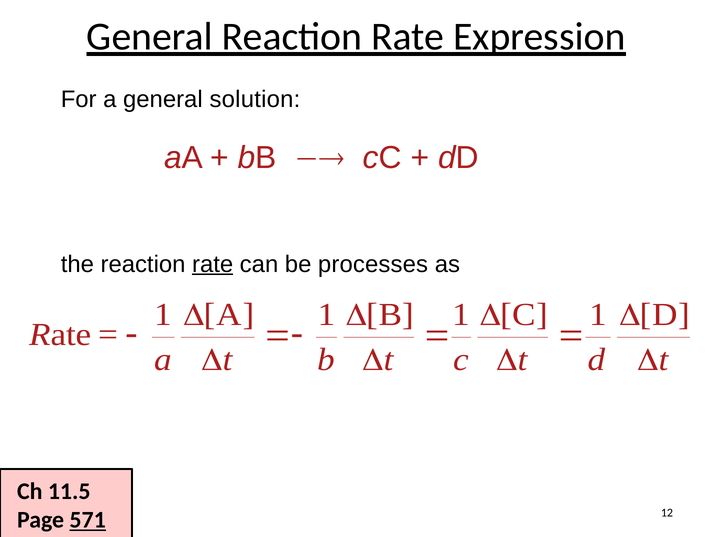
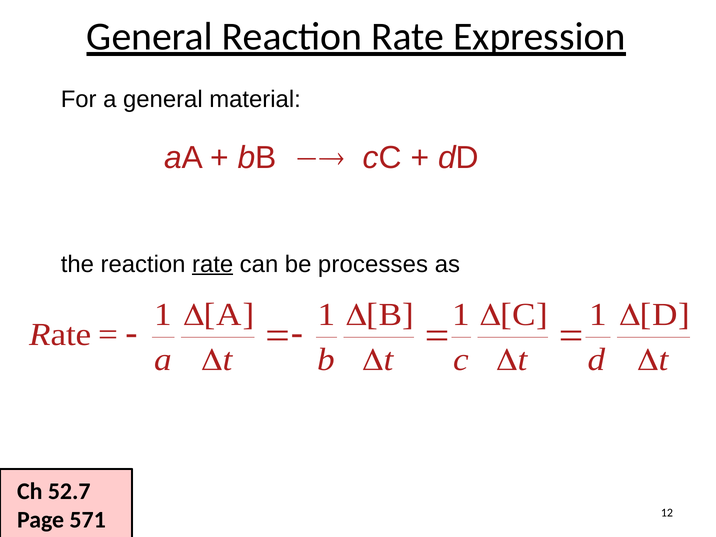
solution: solution -> material
11.5: 11.5 -> 52.7
571 underline: present -> none
